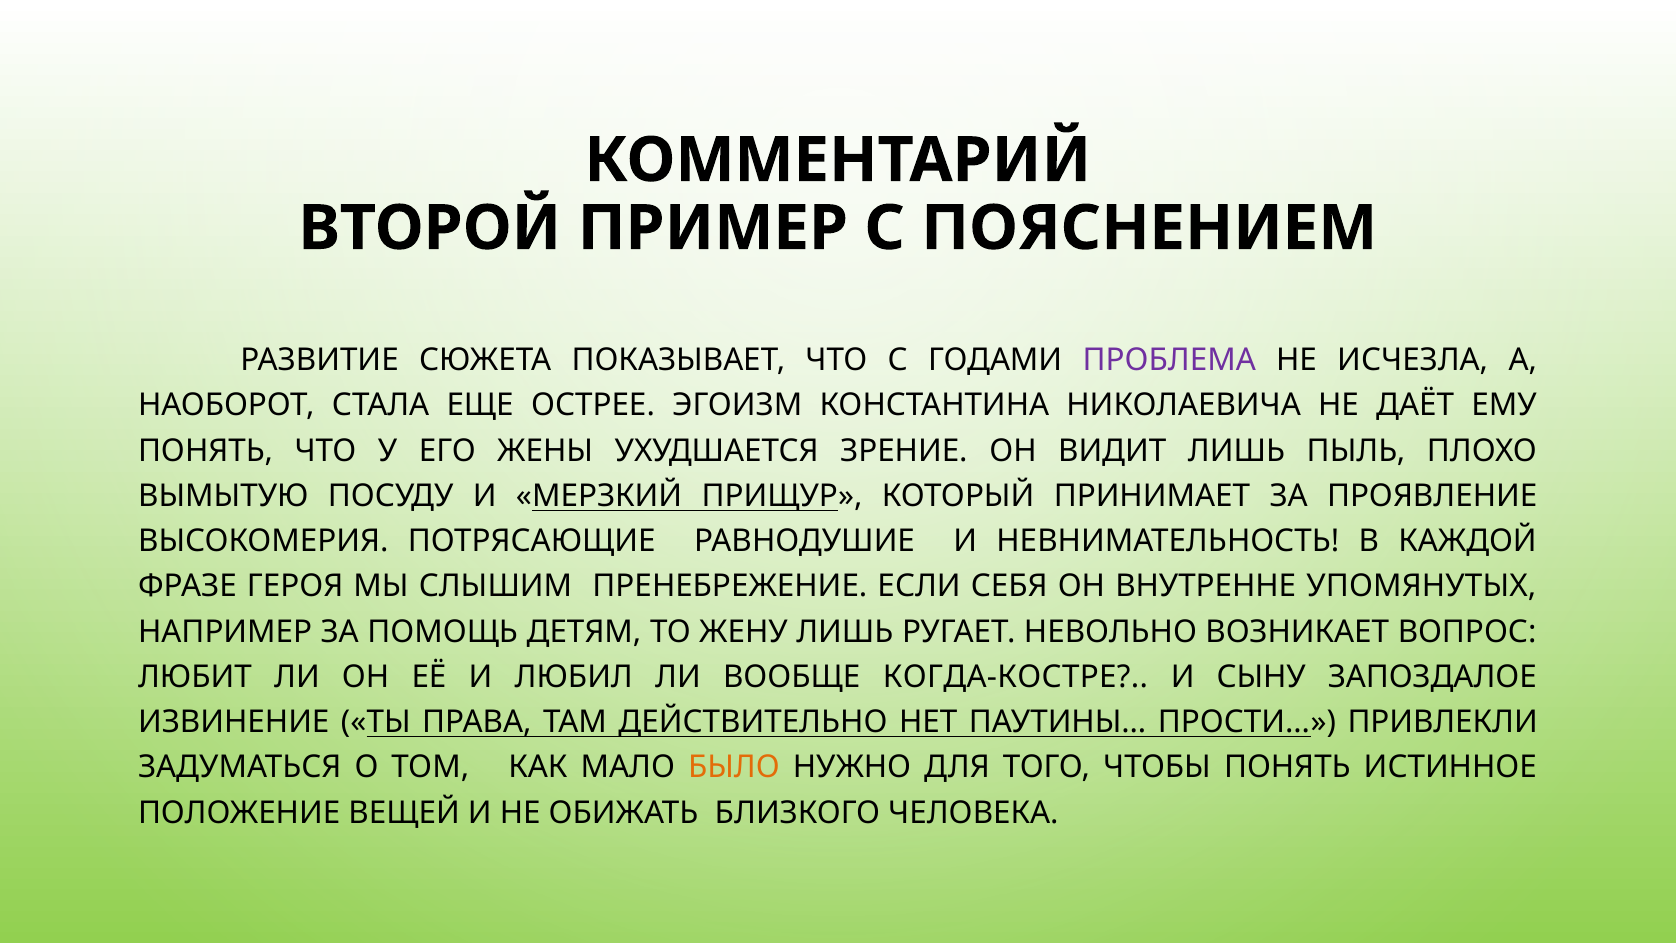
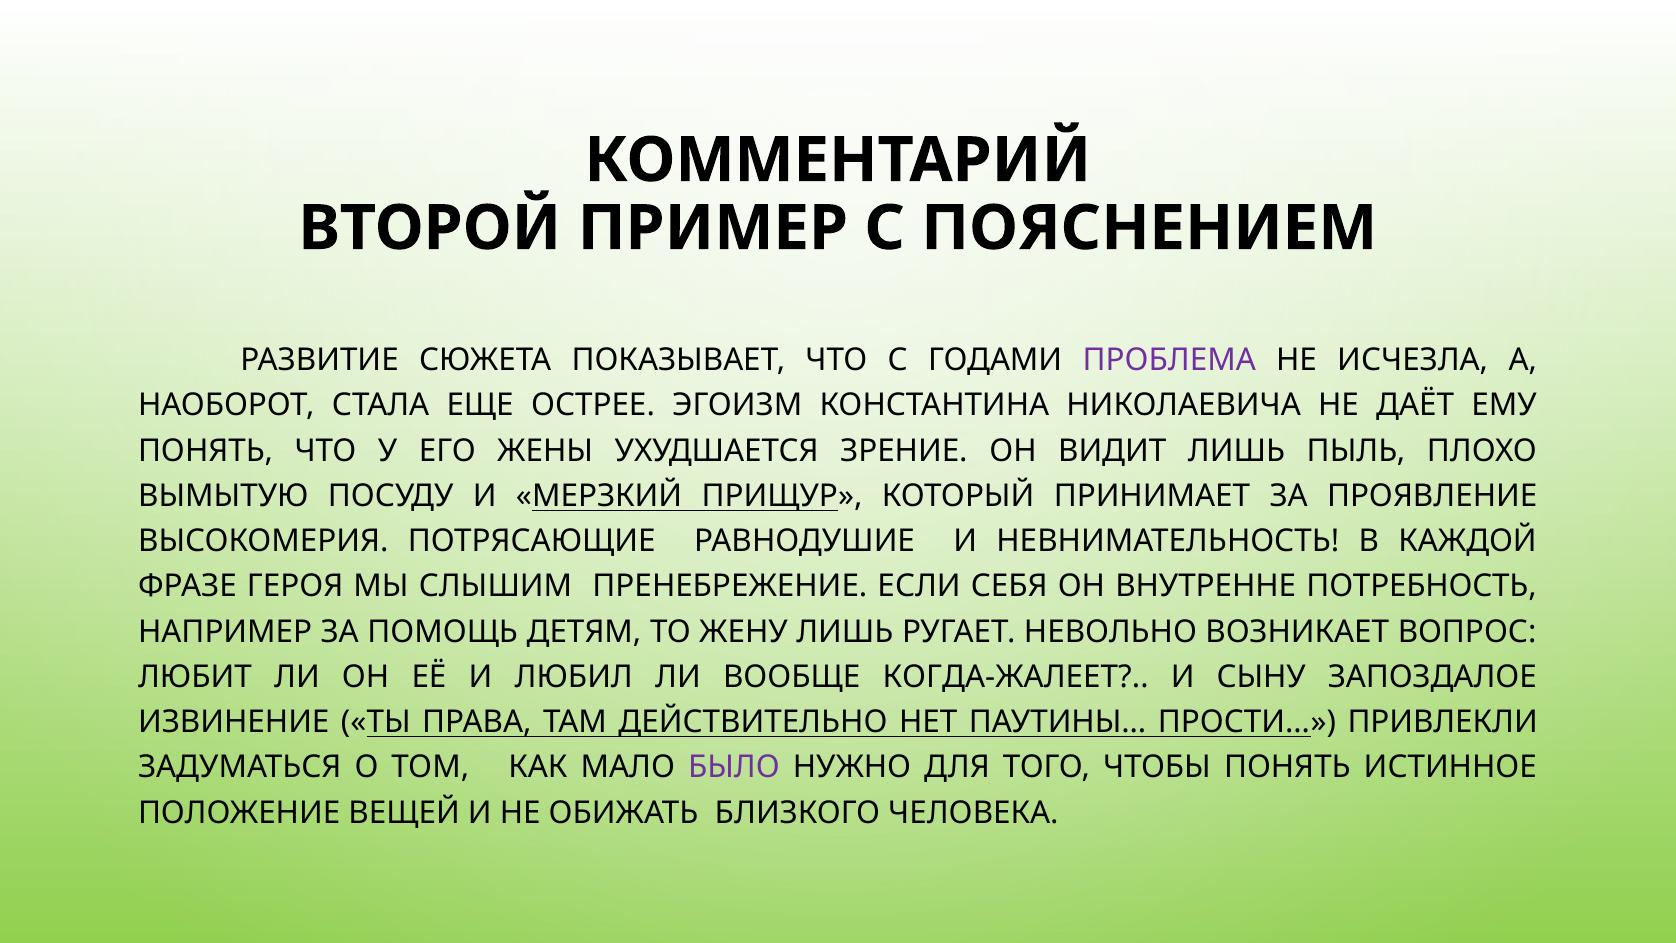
УПОМЯНУТЫХ: УПОМЯНУТЫХ -> ПОТРЕБНОСТЬ
КОГДА-КОСТРЕ: КОГДА-КОСТРЕ -> КОГДА-ЖАЛЕЕТ
БЫЛО colour: orange -> purple
